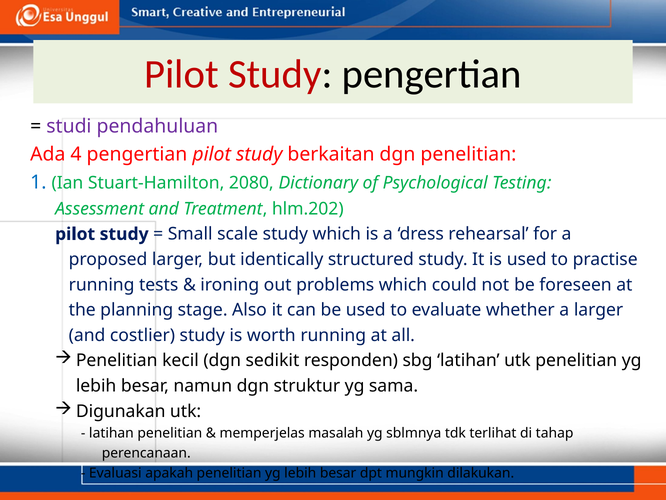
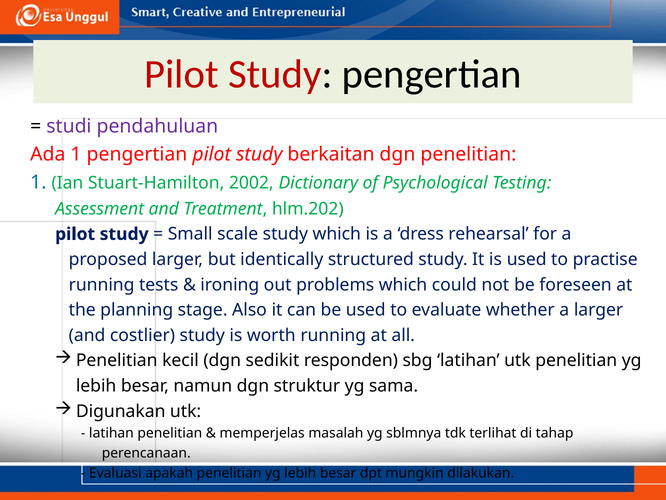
Ada 4: 4 -> 1
2080: 2080 -> 2002
